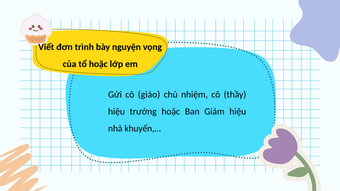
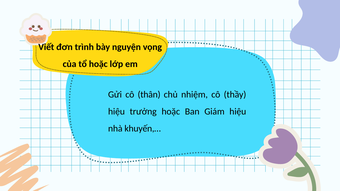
giáo: giáo -> thân
